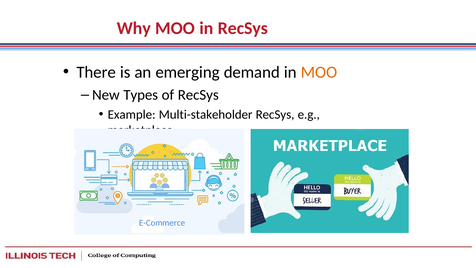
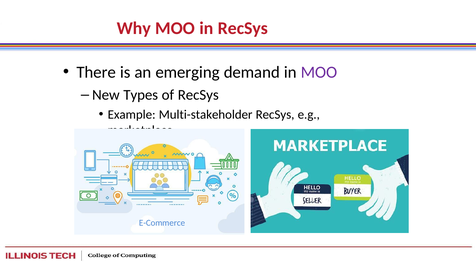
MOO at (319, 72) colour: orange -> purple
